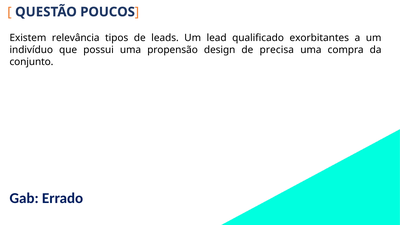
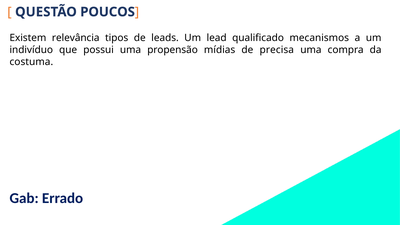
exorbitantes: exorbitantes -> mecanismos
design: design -> mídias
conjunto: conjunto -> costuma
